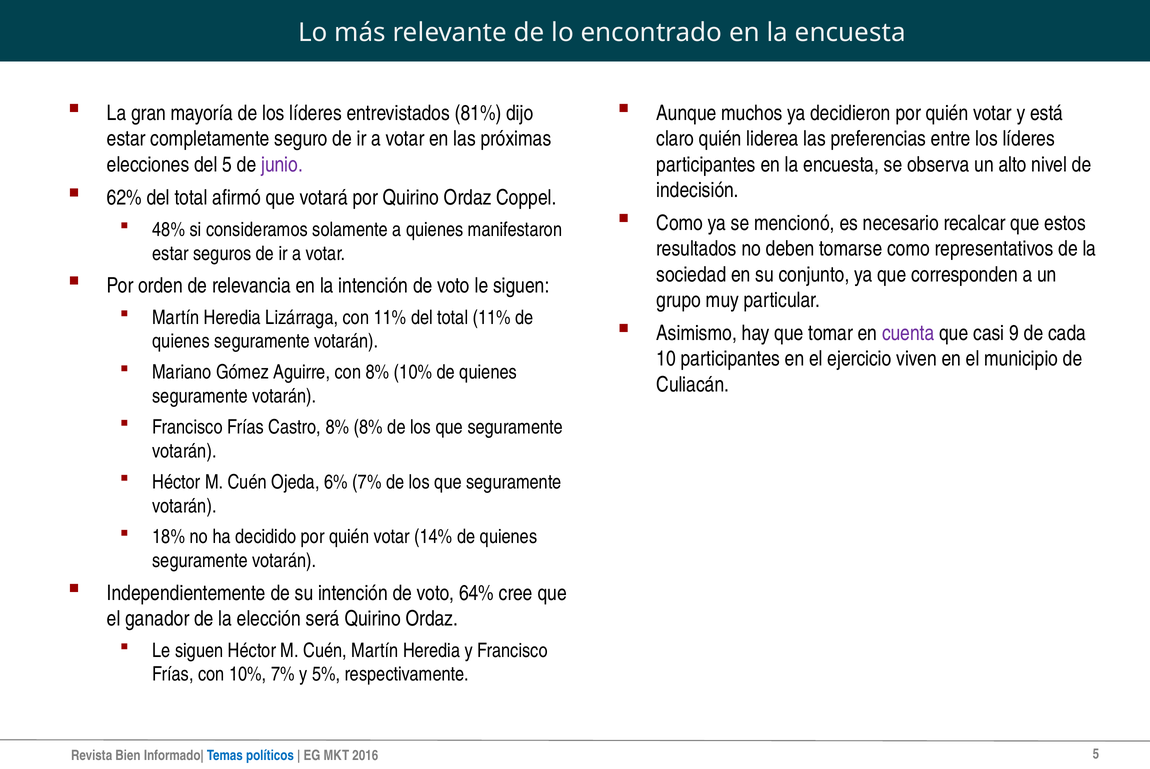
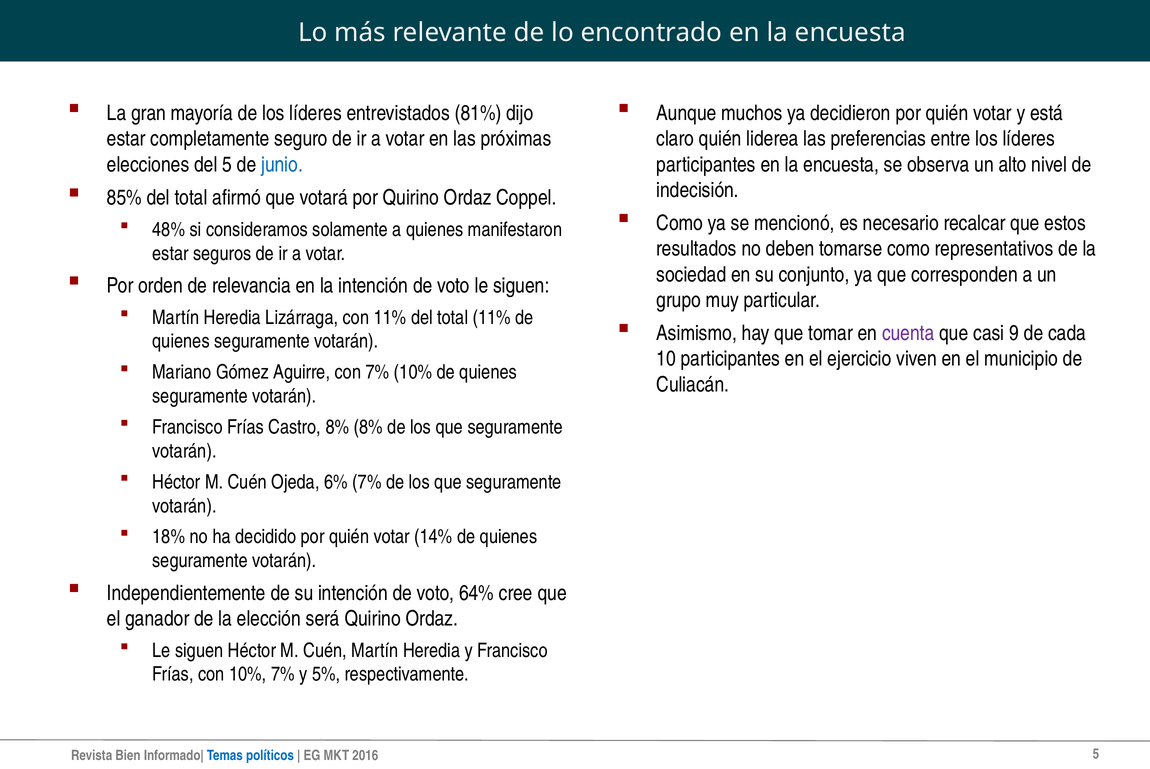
junio colour: purple -> blue
62%: 62% -> 85%
con 8%: 8% -> 7%
